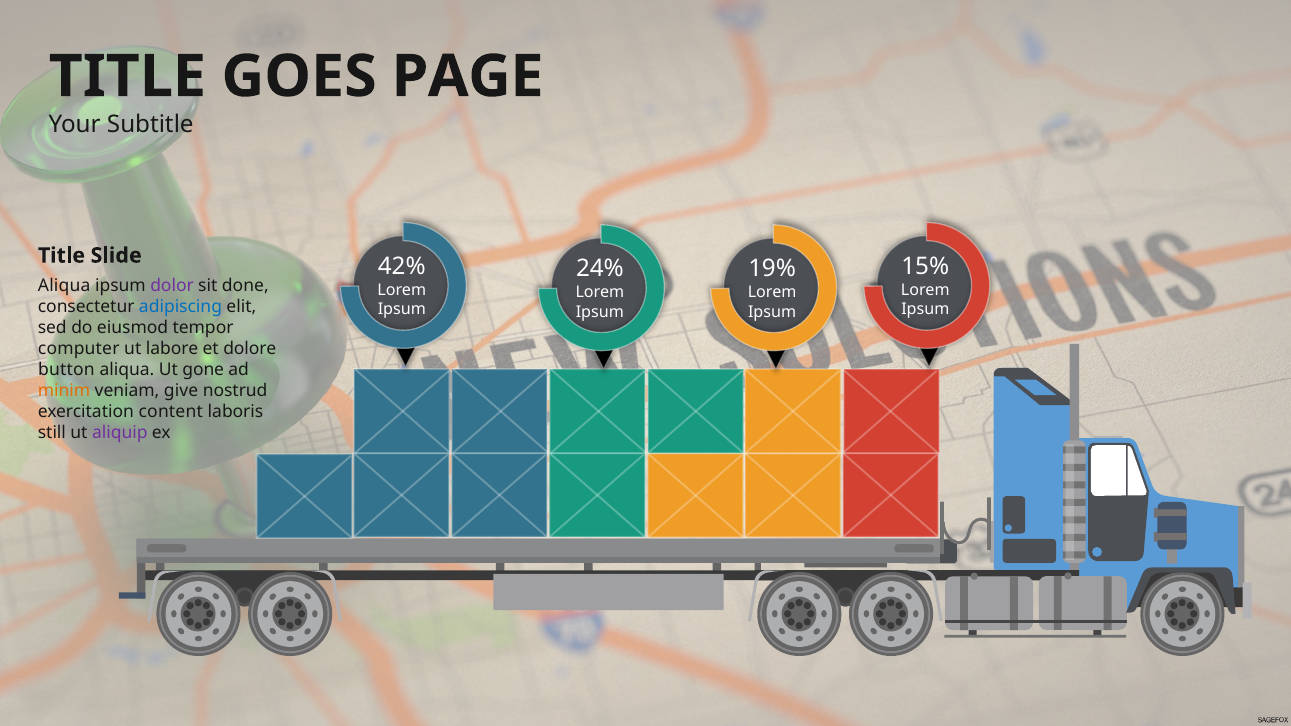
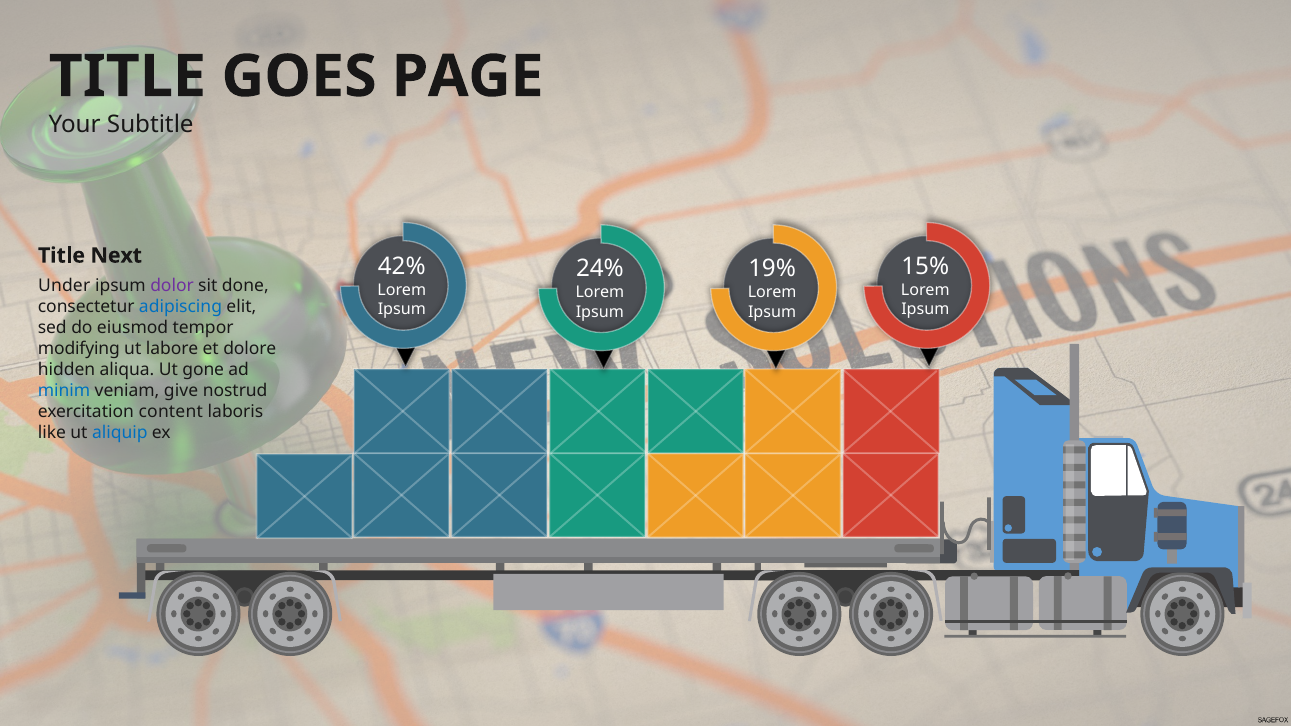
Slide: Slide -> Next
Aliqua at (64, 285): Aliqua -> Under
computer: computer -> modifying
button: button -> hidden
minim colour: orange -> blue
still: still -> like
aliquip colour: purple -> blue
